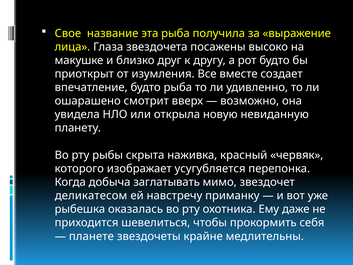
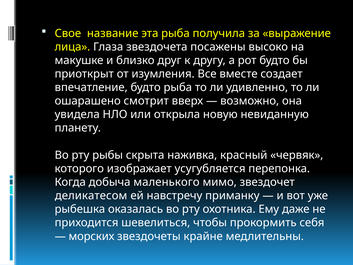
заглатывать: заглатывать -> маленького
планете: планете -> морских
